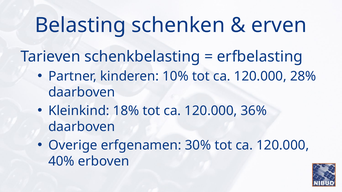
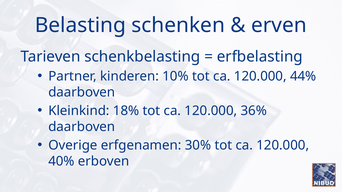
28%: 28% -> 44%
